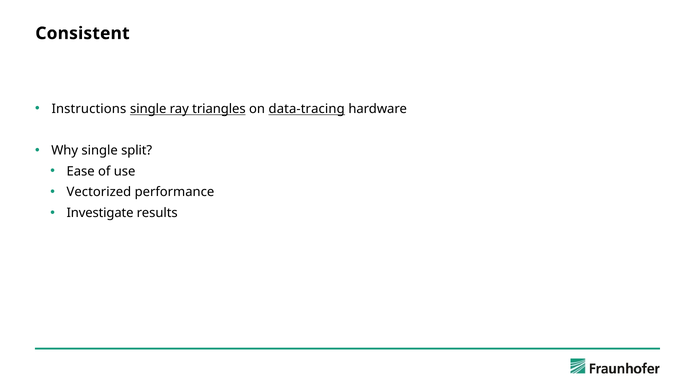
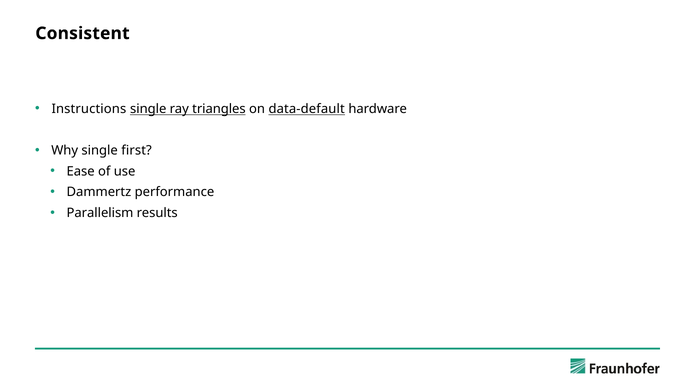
data-tracing: data-tracing -> data-default
split: split -> first
Vectorized: Vectorized -> Dammertz
Investigate: Investigate -> Parallelism
